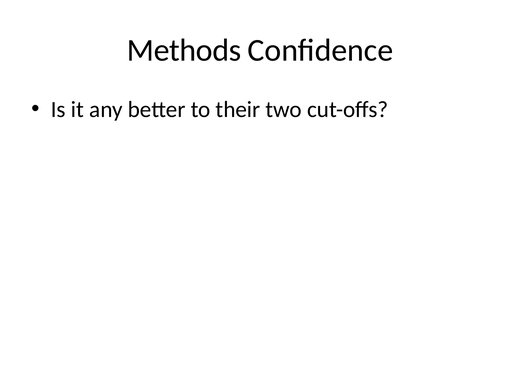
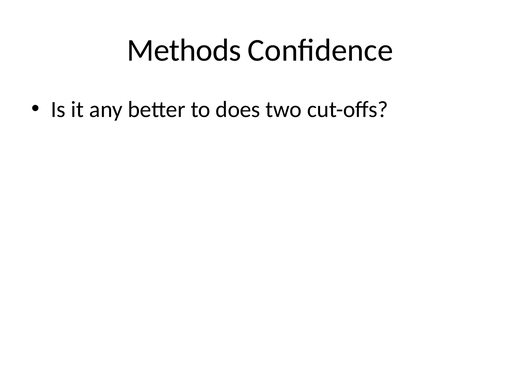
their: their -> does
